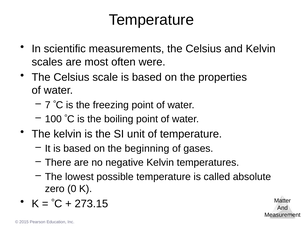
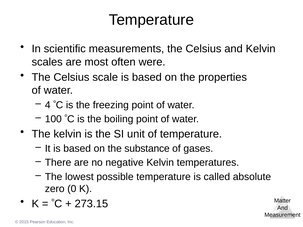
7: 7 -> 4
beginning: beginning -> substance
